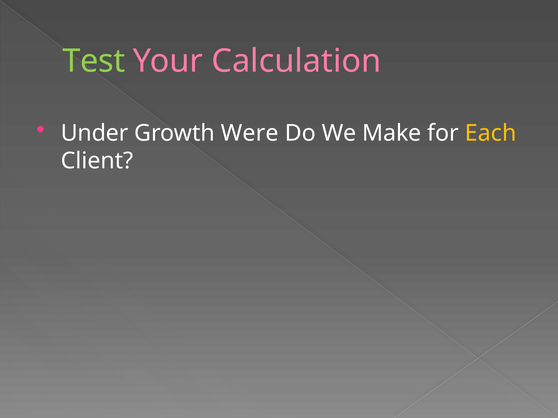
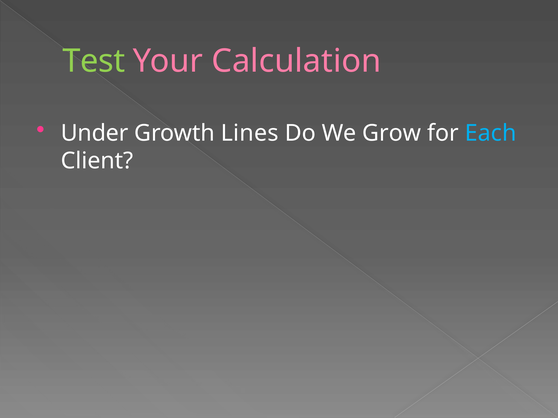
Were: Were -> Lines
Make: Make -> Grow
Each colour: yellow -> light blue
